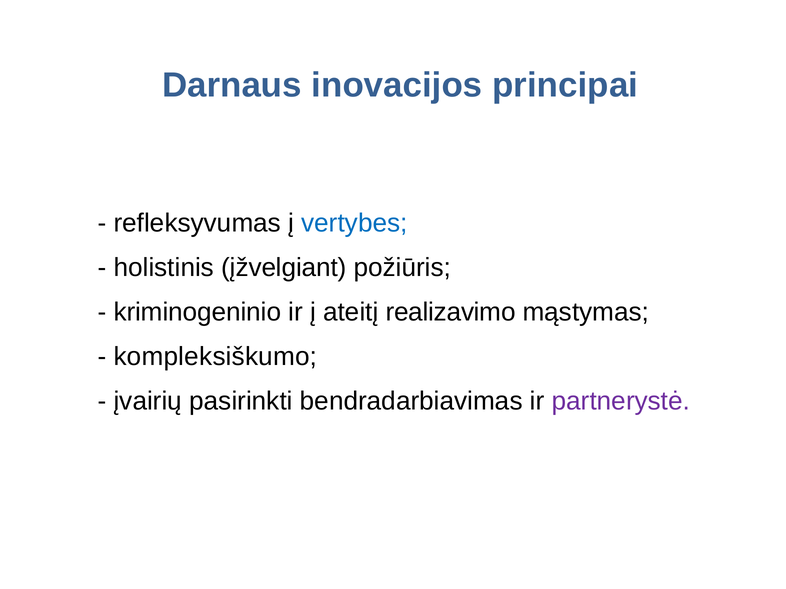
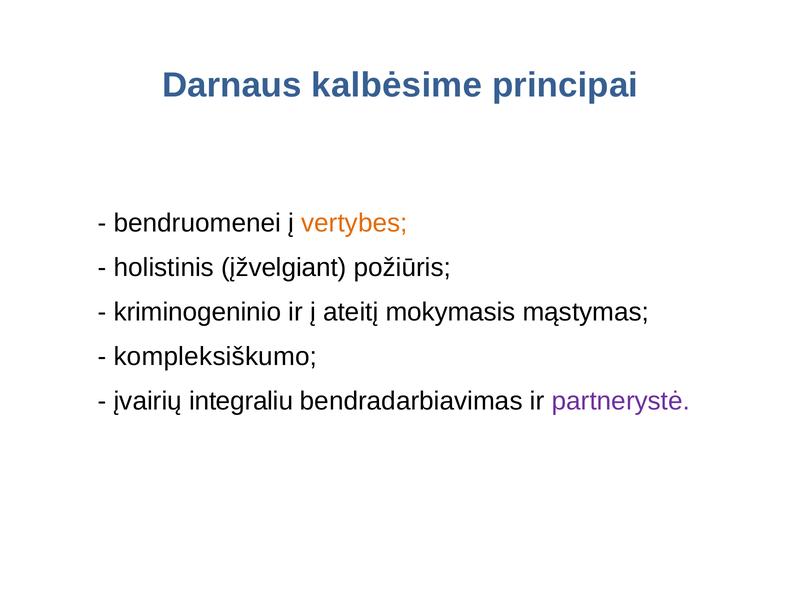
inovacijos: inovacijos -> kalbėsime
refleksyvumas: refleksyvumas -> bendruomenei
vertybes colour: blue -> orange
realizavimo: realizavimo -> mokymasis
pasirinkti: pasirinkti -> integraliu
